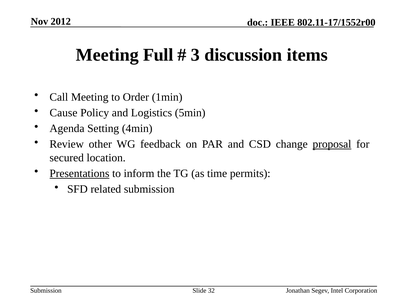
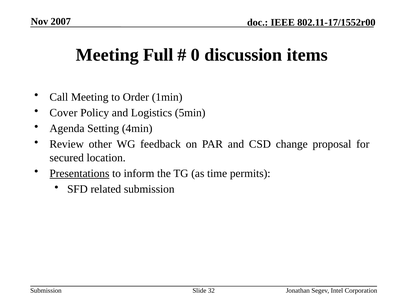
2012: 2012 -> 2007
3: 3 -> 0
Cause: Cause -> Cover
proposal underline: present -> none
